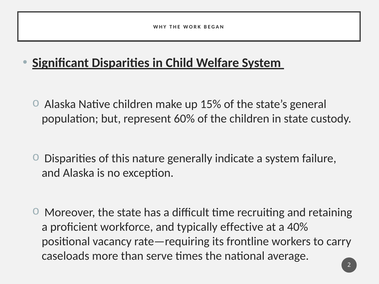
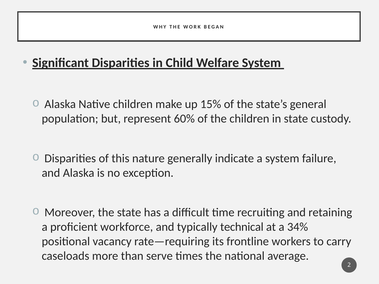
effective: effective -> technical
40%: 40% -> 34%
